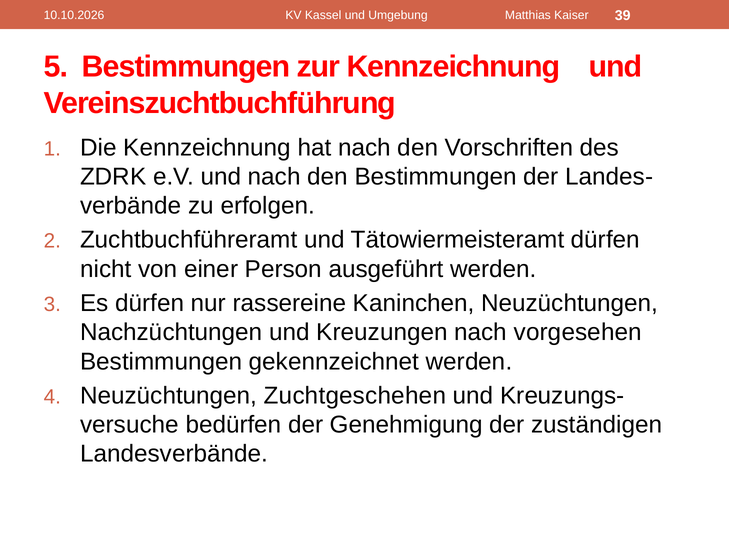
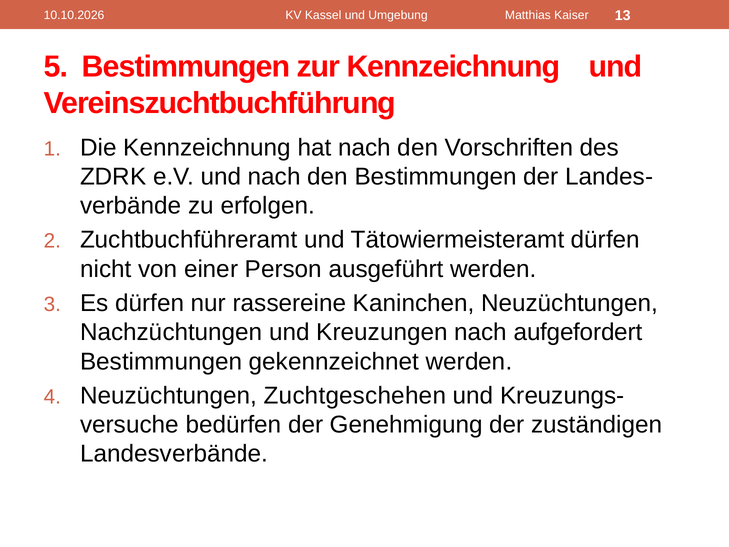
39: 39 -> 13
vorgesehen: vorgesehen -> aufgefordert
